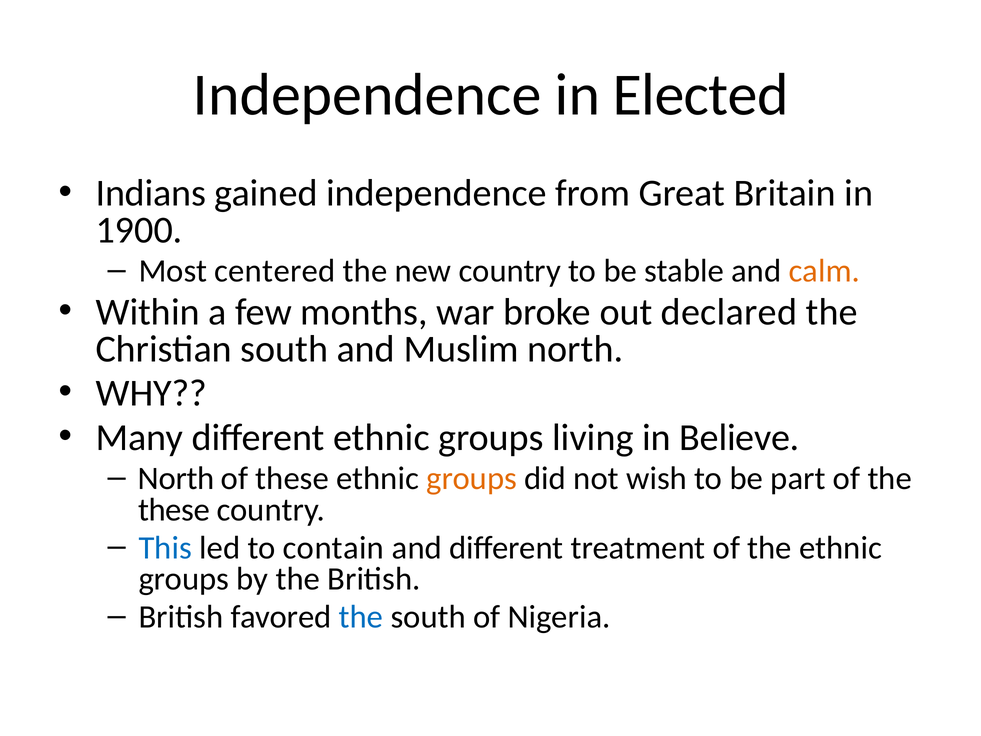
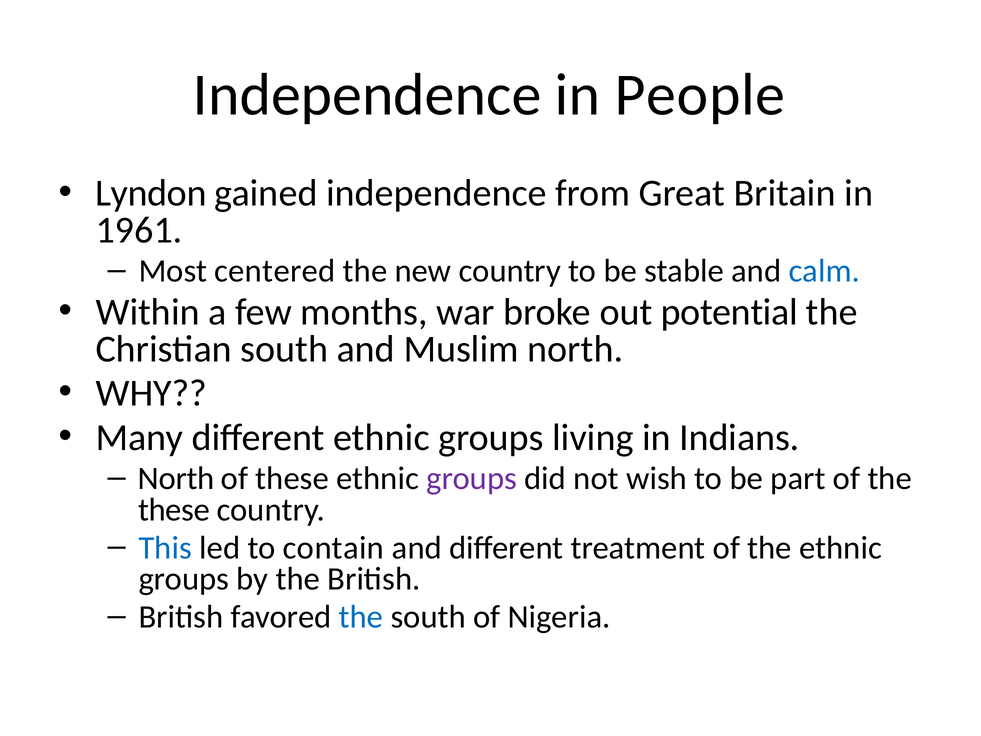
Elected: Elected -> People
Indians: Indians -> Lyndon
1900: 1900 -> 1961
calm colour: orange -> blue
declared: declared -> potential
Believe: Believe -> Indians
groups at (472, 478) colour: orange -> purple
